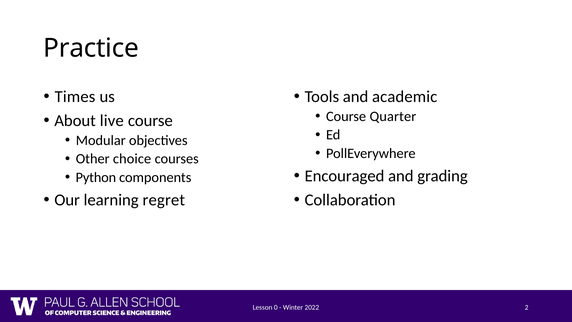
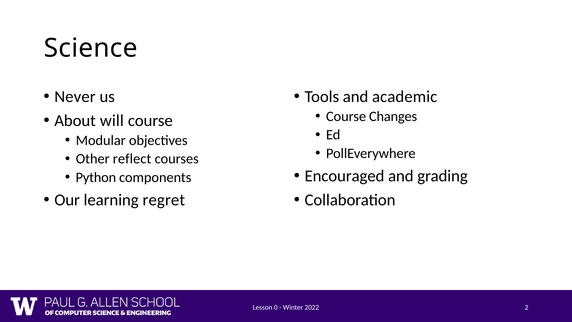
Practice: Practice -> Science
Times: Times -> Never
Quarter: Quarter -> Changes
live: live -> will
choice: choice -> reflect
